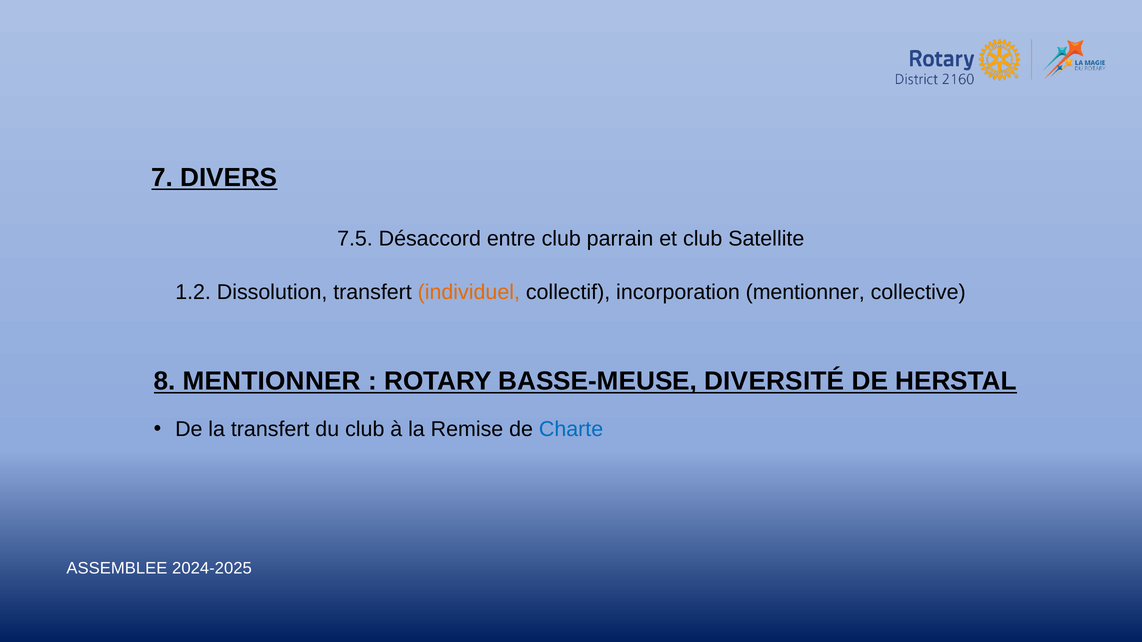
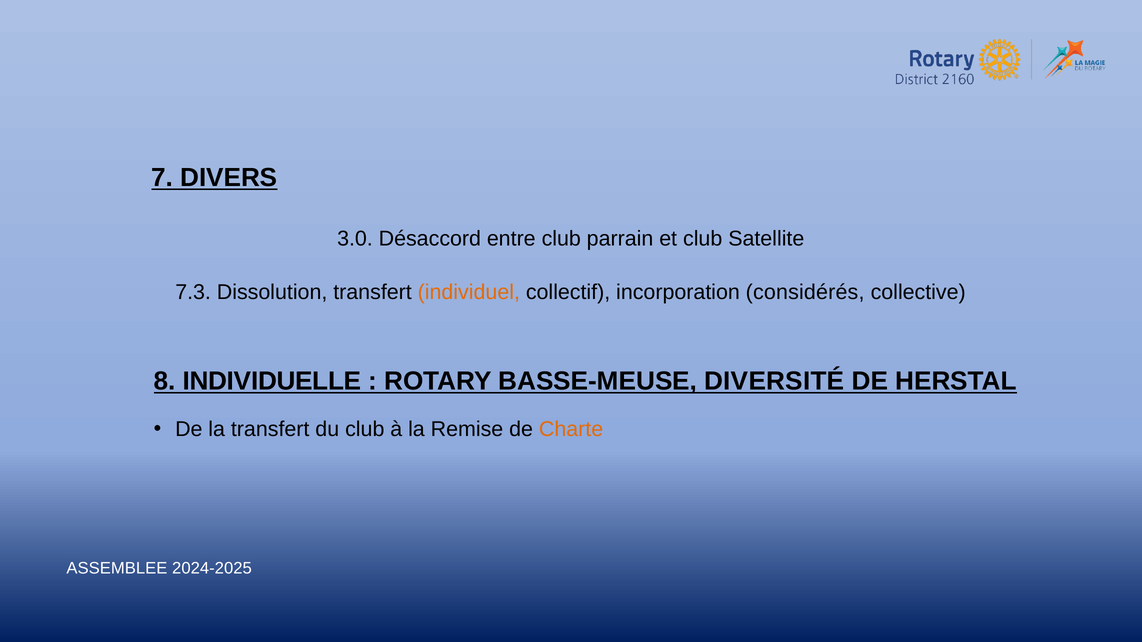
7.5: 7.5 -> 3.0
1.2: 1.2 -> 7.3
incorporation mentionner: mentionner -> considérés
8 MENTIONNER: MENTIONNER -> INDIVIDUELLE
Charte colour: blue -> orange
